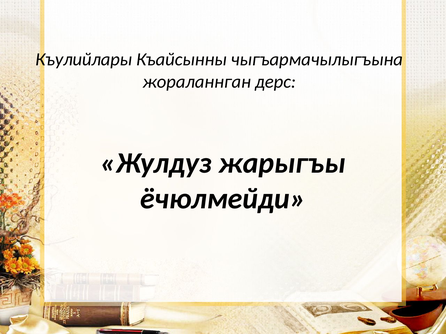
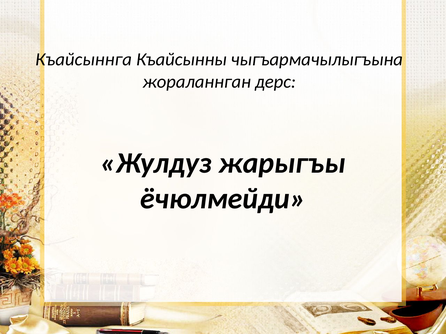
Къулийлары: Къулийлары -> Къайсыннга
